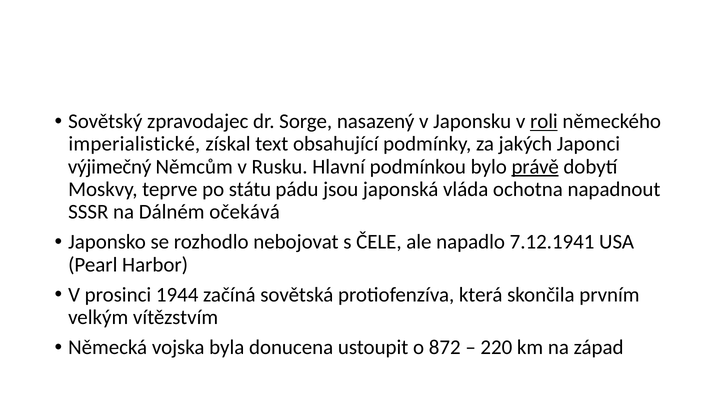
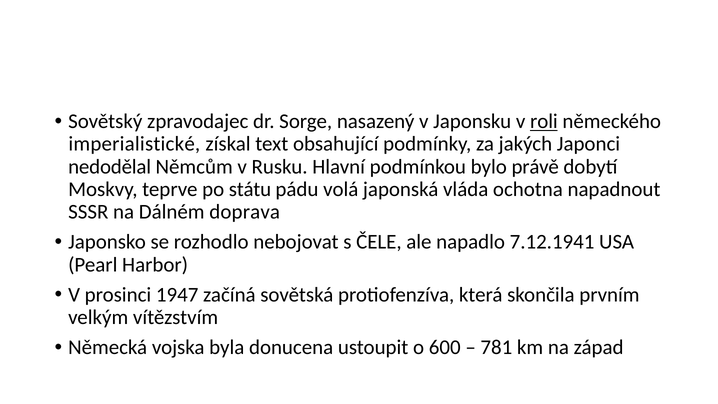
výjimečný: výjimečný -> nedodělal
právě underline: present -> none
jsou: jsou -> volá
očekává: očekává -> doprava
1944: 1944 -> 1947
872: 872 -> 600
220: 220 -> 781
